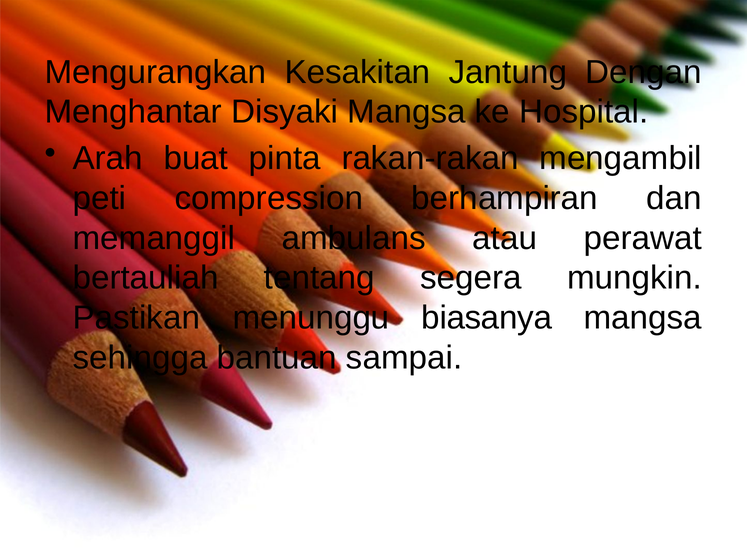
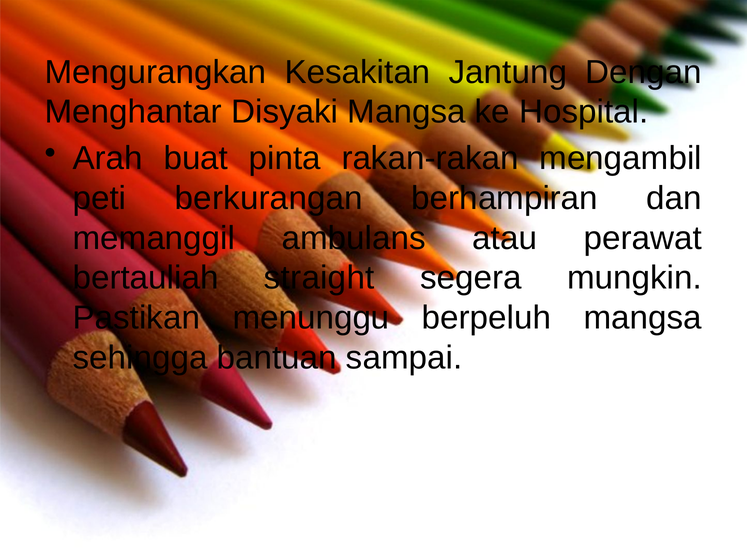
compression: compression -> berkurangan
tentang: tentang -> straight
biasanya: biasanya -> berpeluh
